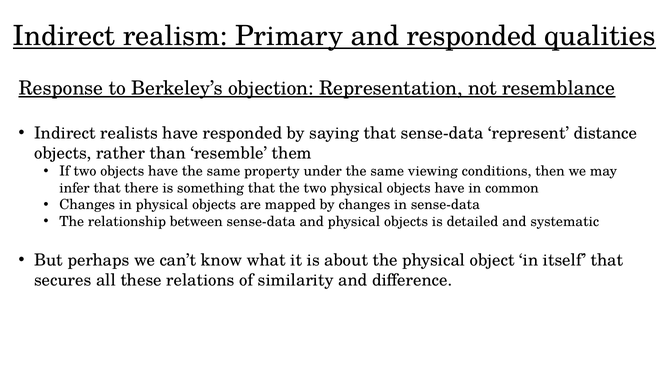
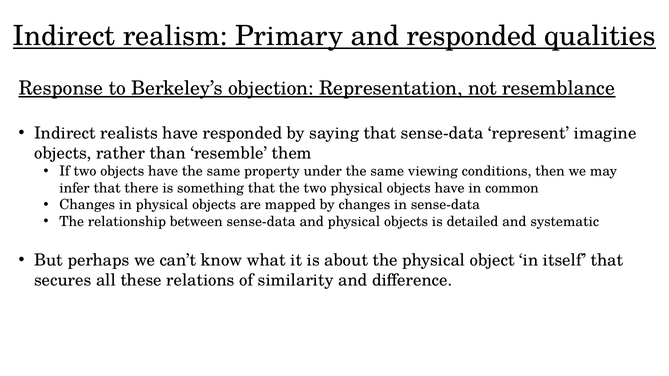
distance: distance -> imagine
